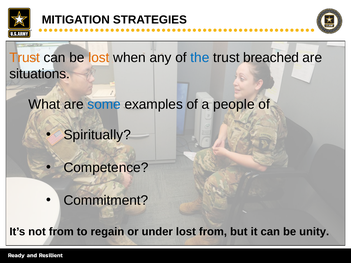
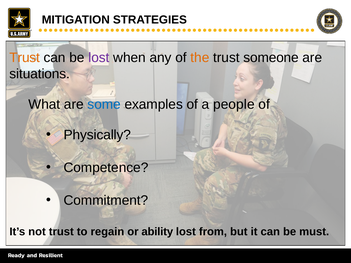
lost at (99, 58) colour: orange -> purple
the colour: blue -> orange
breached: breached -> someone
Spiritually: Spiritually -> Physically
not from: from -> trust
under: under -> ability
unity: unity -> must
